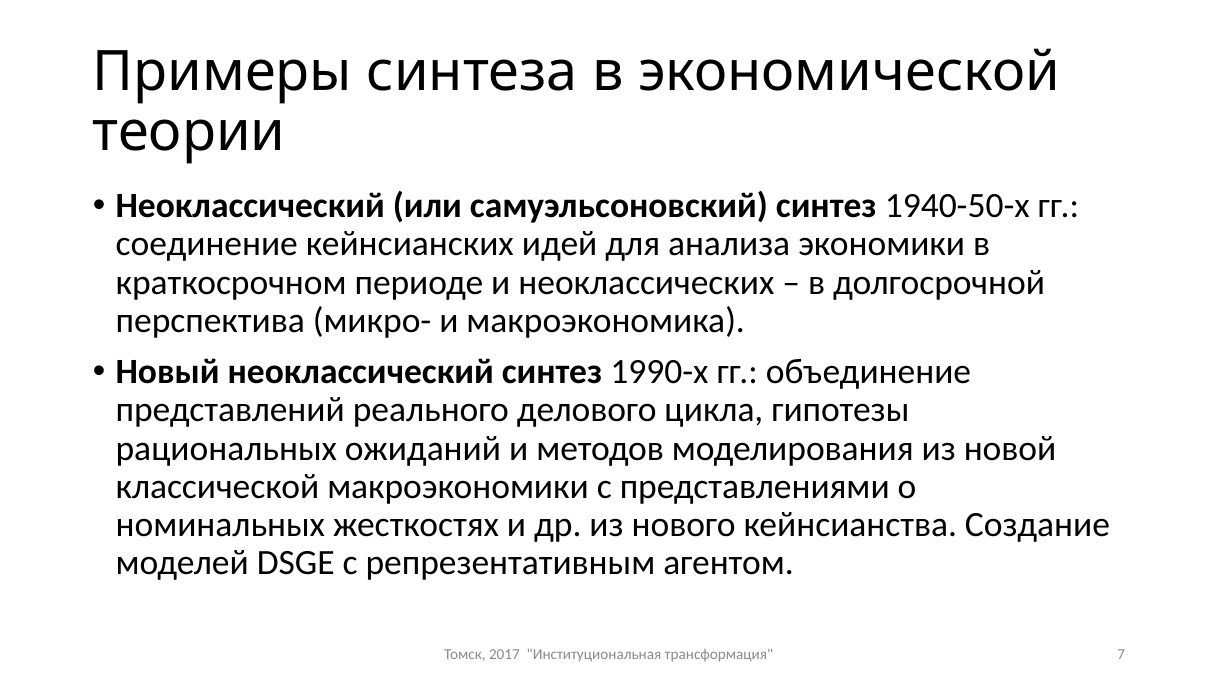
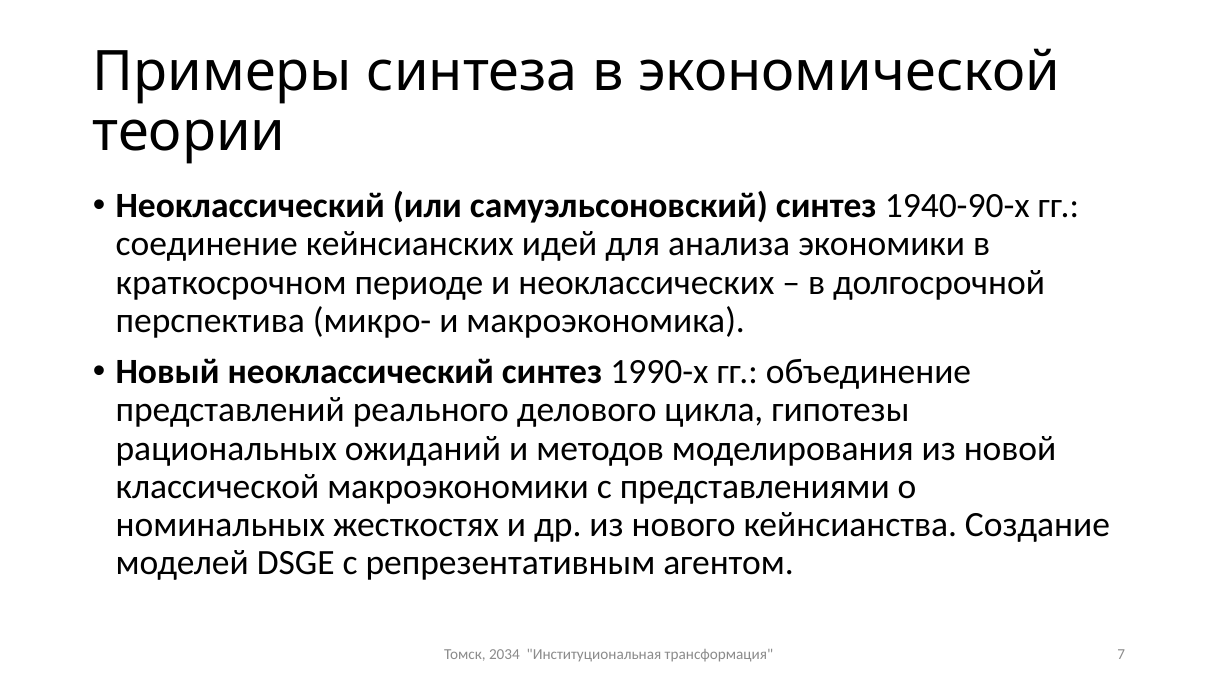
1940-50-х: 1940-50-х -> 1940-90-х
2017: 2017 -> 2034
